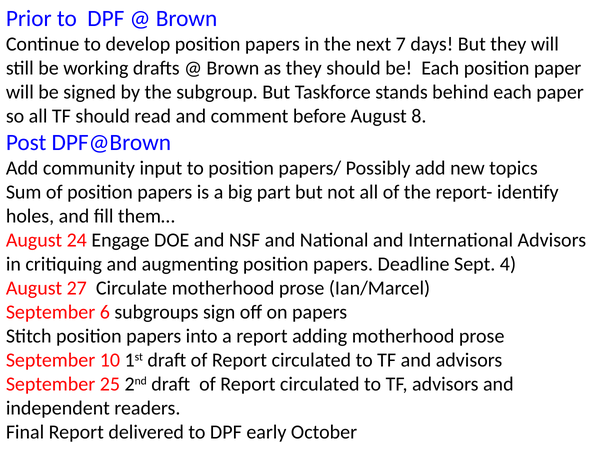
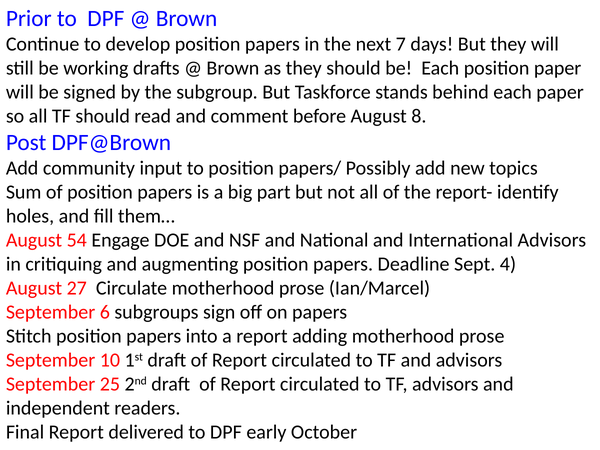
24: 24 -> 54
